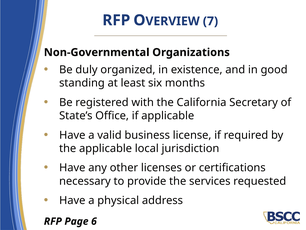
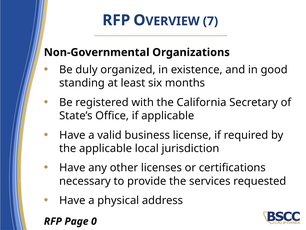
6: 6 -> 0
